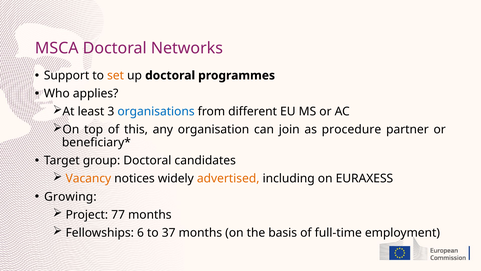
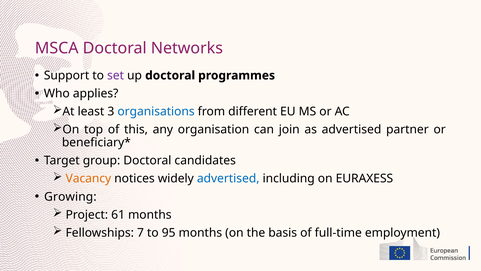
set colour: orange -> purple
as procedure: procedure -> advertised
advertised at (228, 178) colour: orange -> blue
77: 77 -> 61
6: 6 -> 7
37: 37 -> 95
